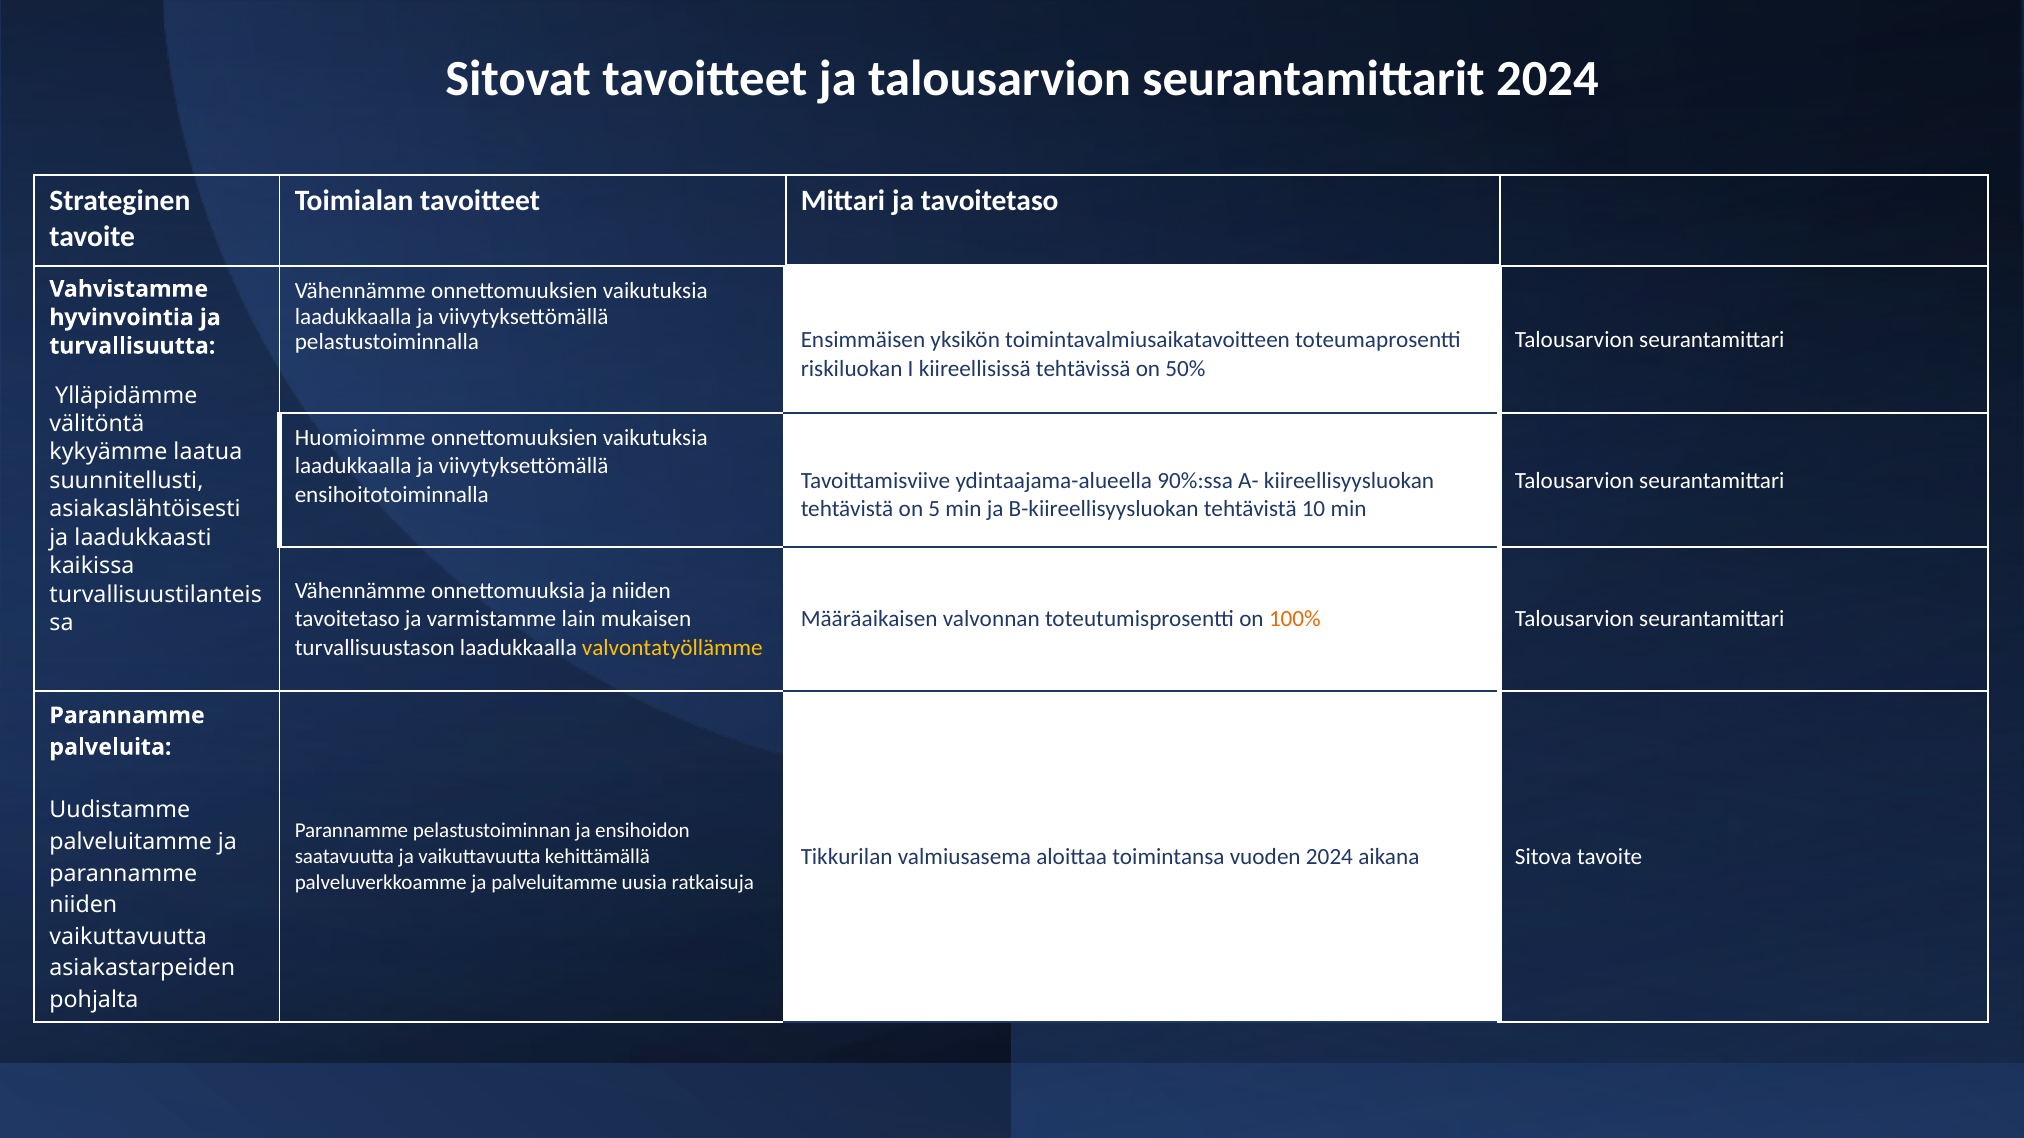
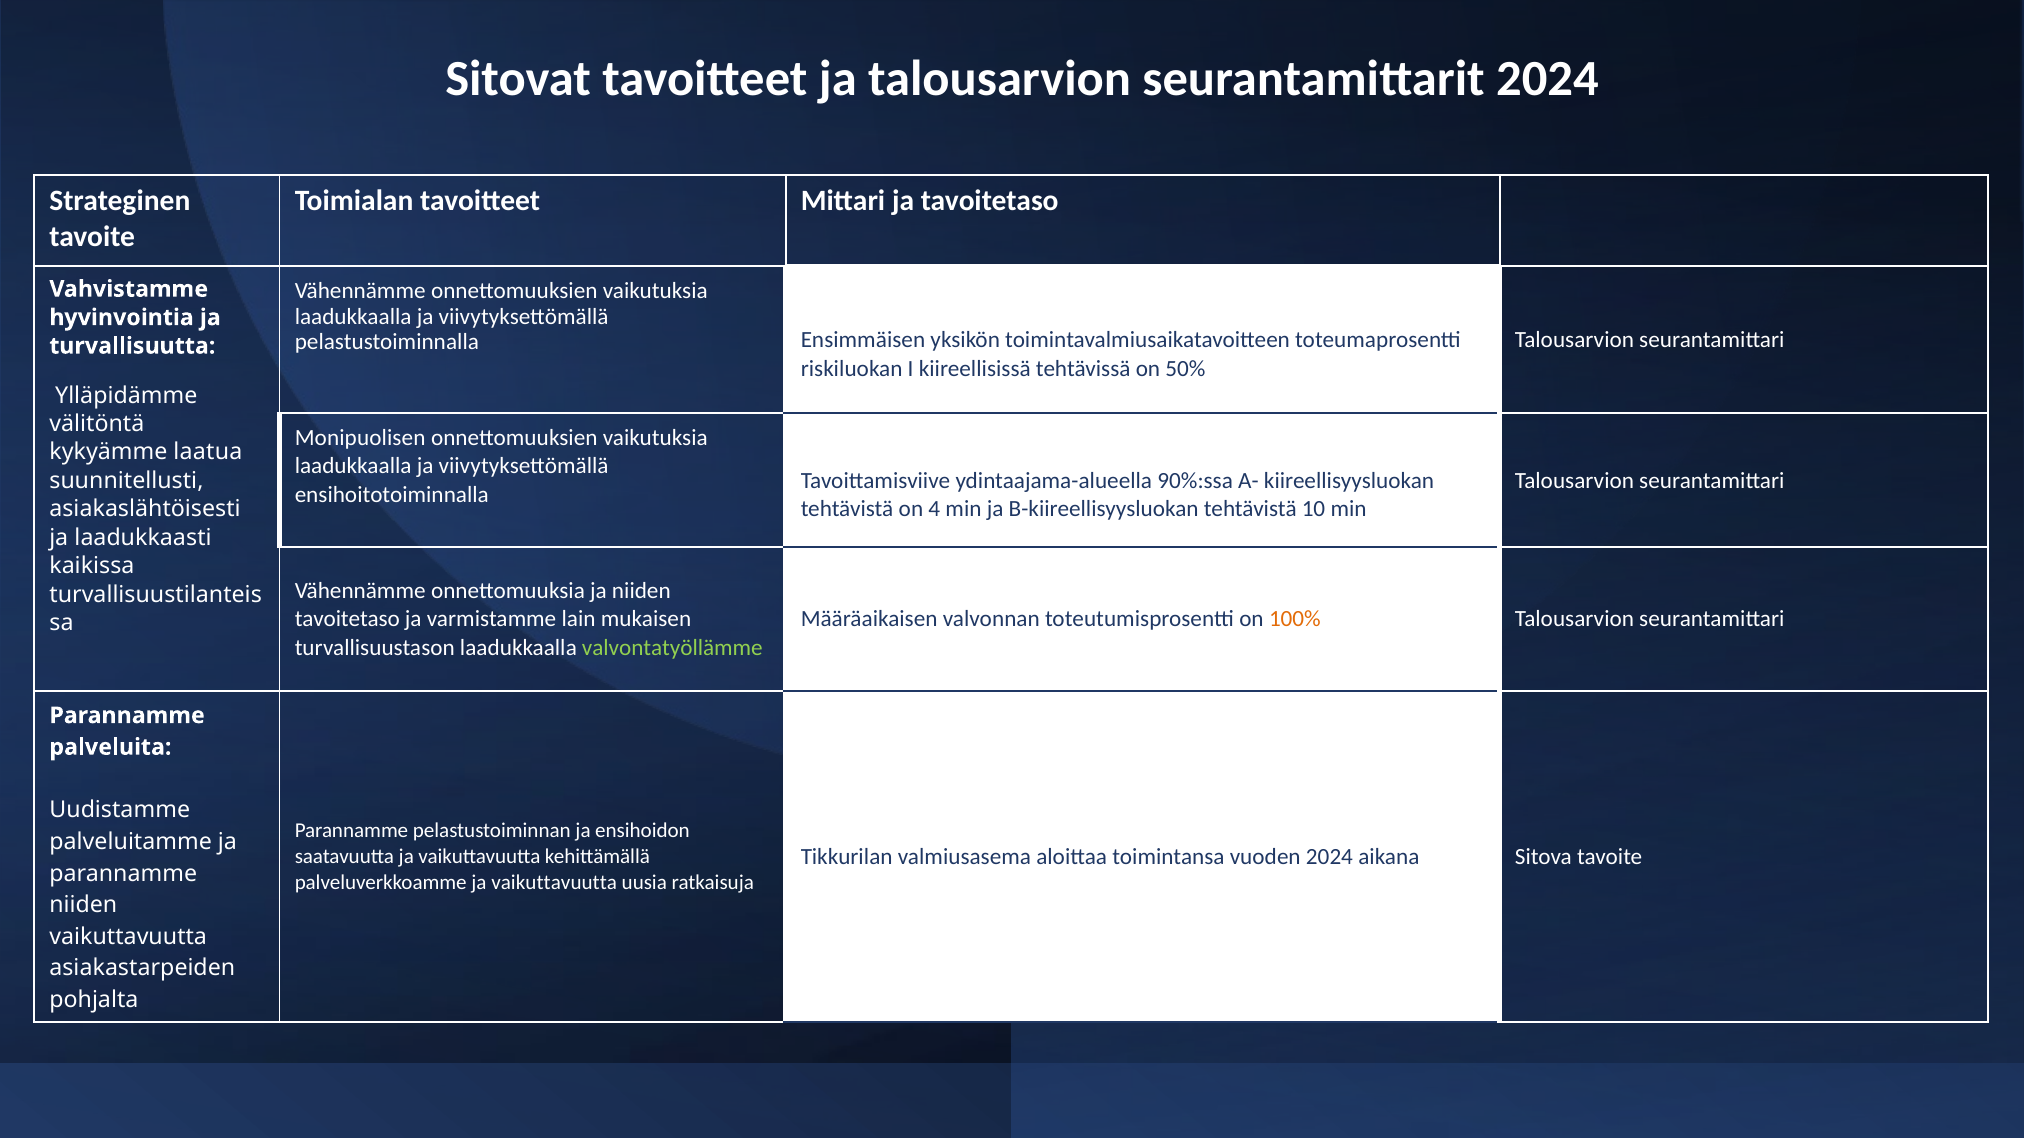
Huomioimme: Huomioimme -> Monipuolisen
5: 5 -> 4
valvontatyöllämme colour: yellow -> light green
palveluverkkoamme ja palveluitamme: palveluitamme -> vaikuttavuutta
